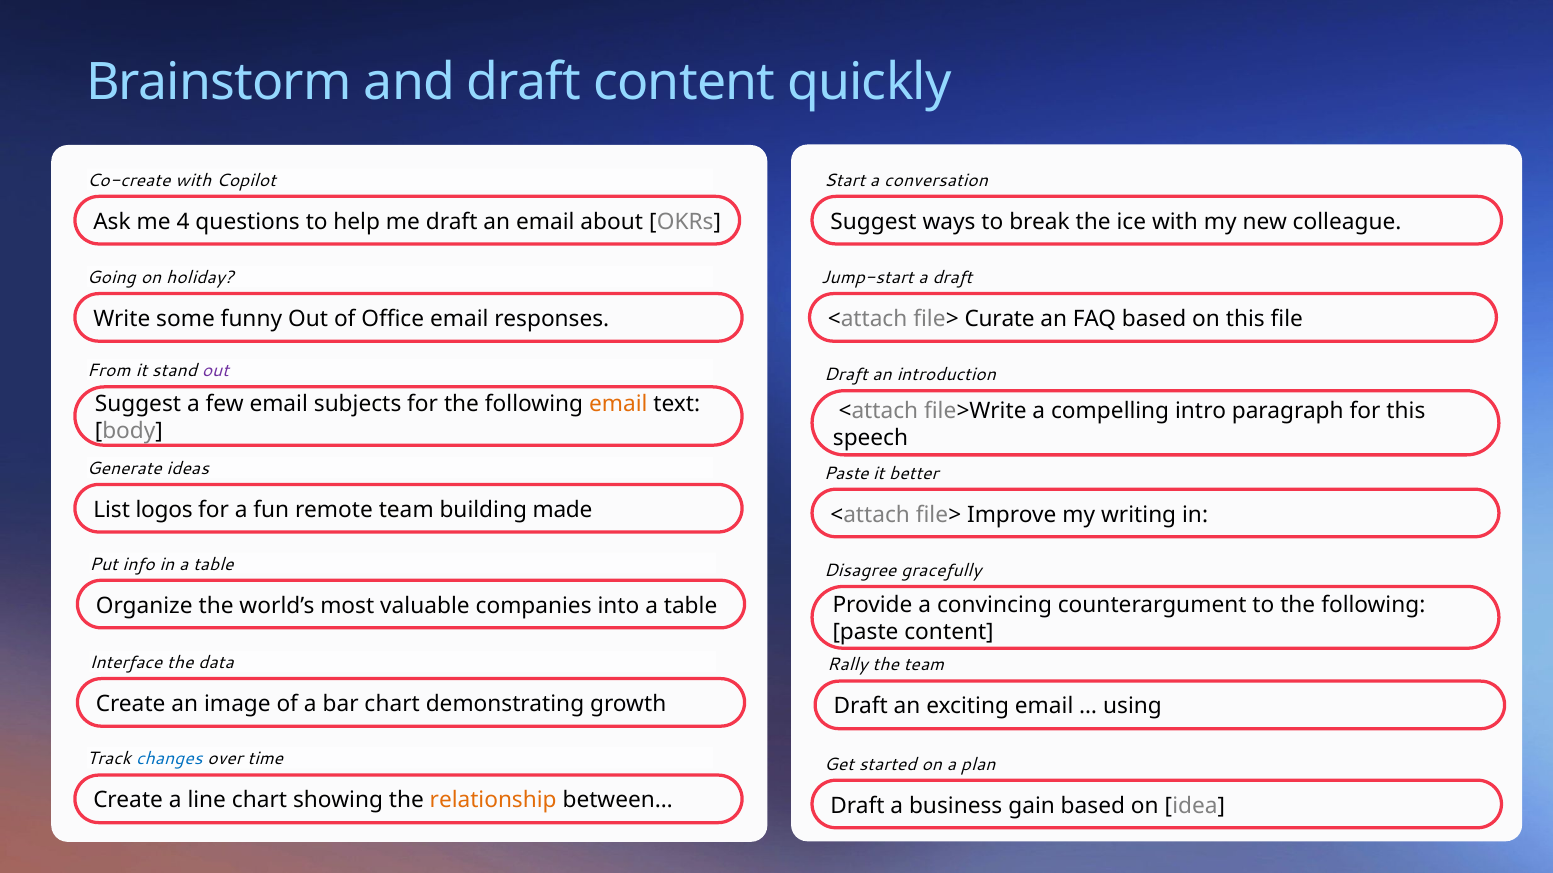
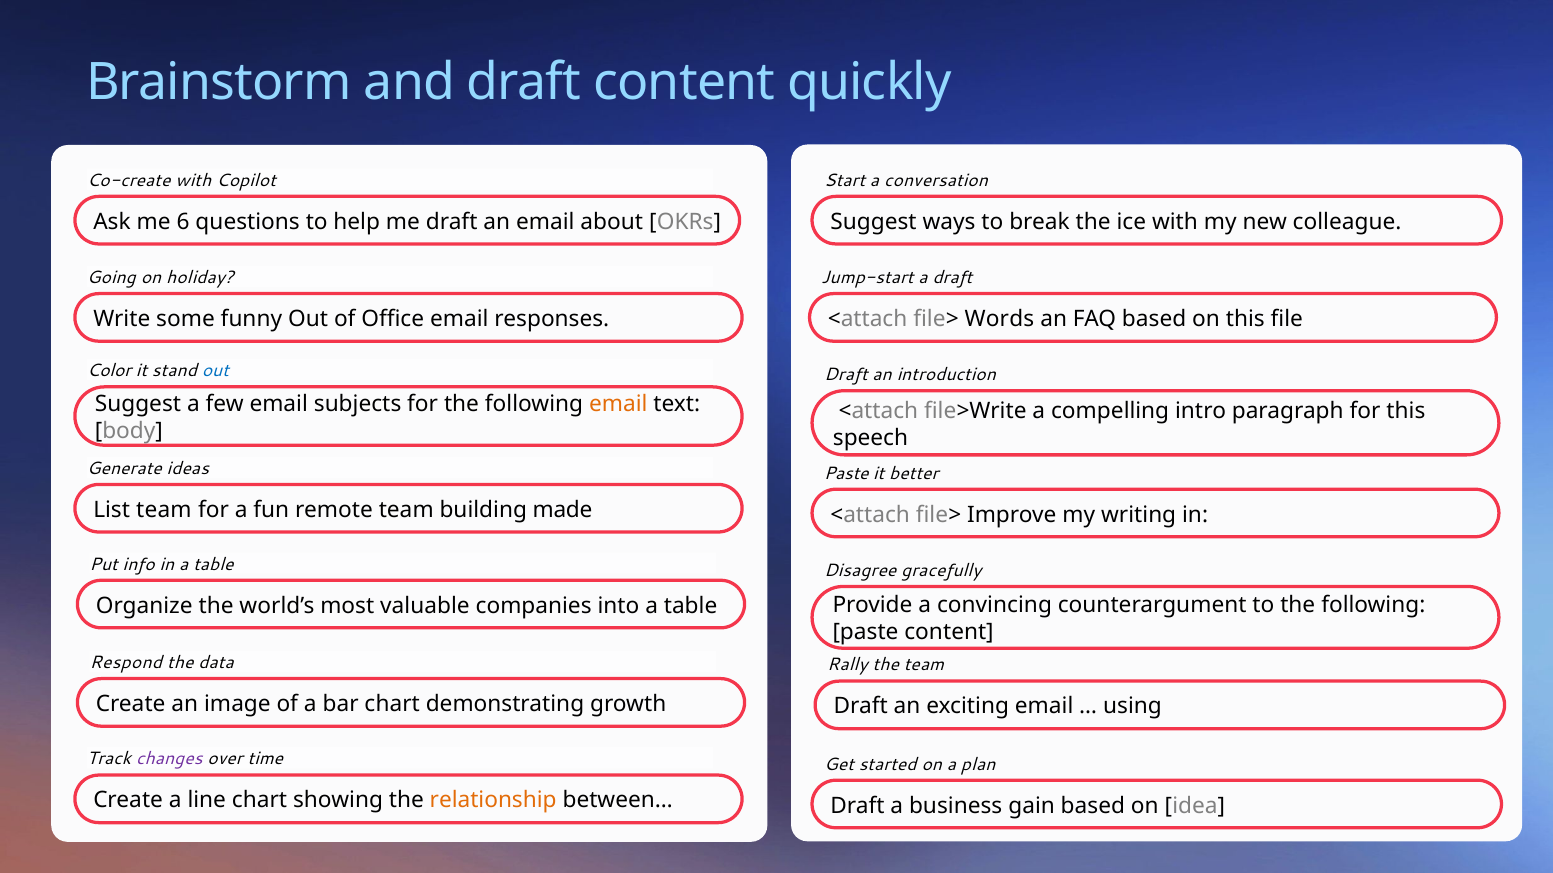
4: 4 -> 6
Curate: Curate -> Words
From: From -> Color
out at (215, 371) colour: purple -> blue
List logos: logos -> team
Interface: Interface -> Respond
changes colour: blue -> purple
